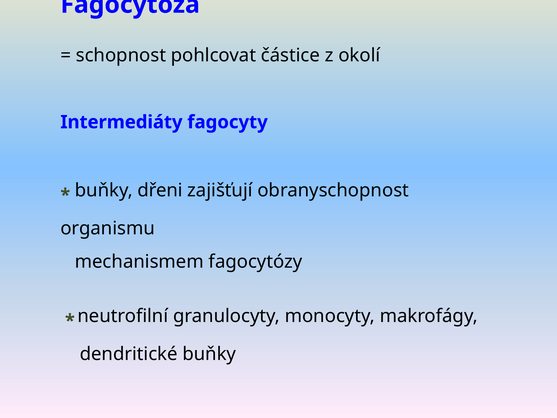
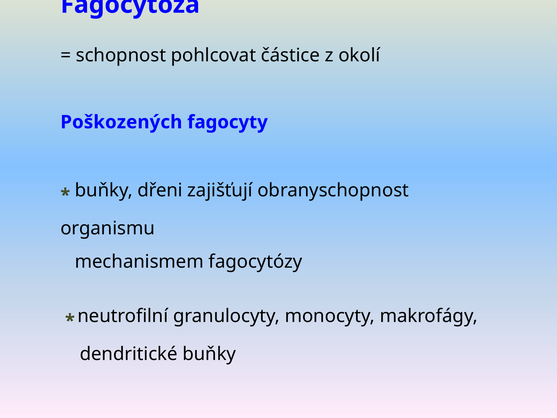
Intermediáty: Intermediáty -> Poškozených
